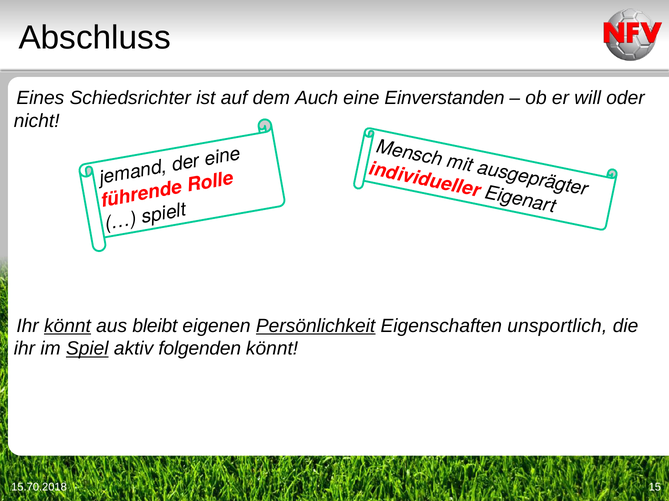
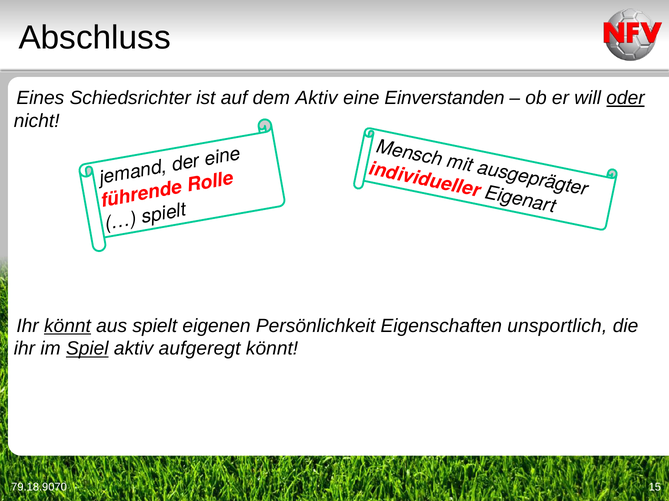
dem Auch: Auch -> Aktiv
oder underline: none -> present
aus bleibt: bleibt -> spielt
Persönlichkeit underline: present -> none
folgenden: folgenden -> aufgeregt
15.70.2018: 15.70.2018 -> 79.18.9070
